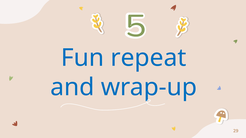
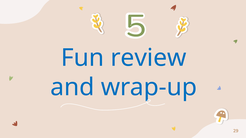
repeat: repeat -> review
